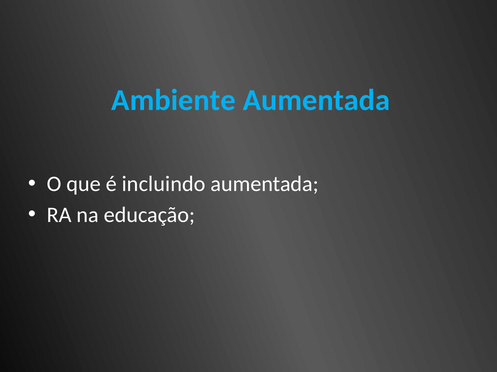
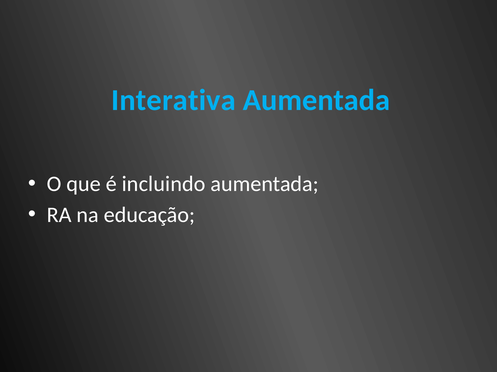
Ambiente: Ambiente -> Interativa
